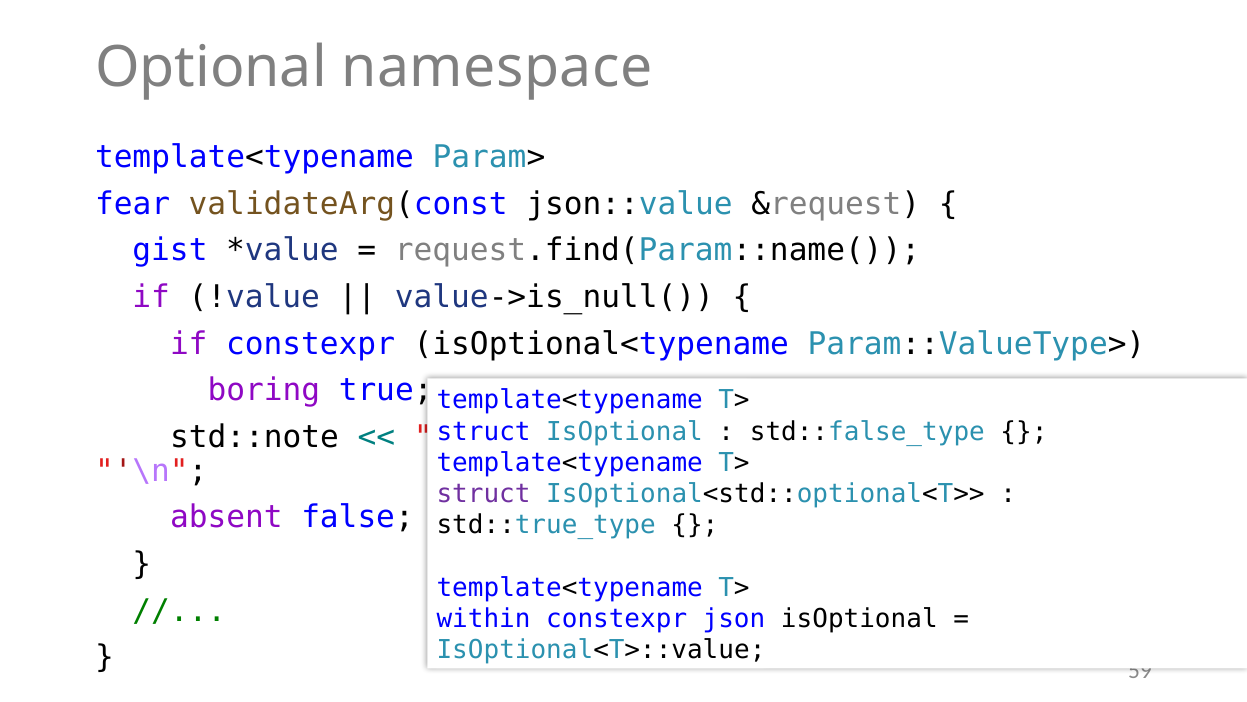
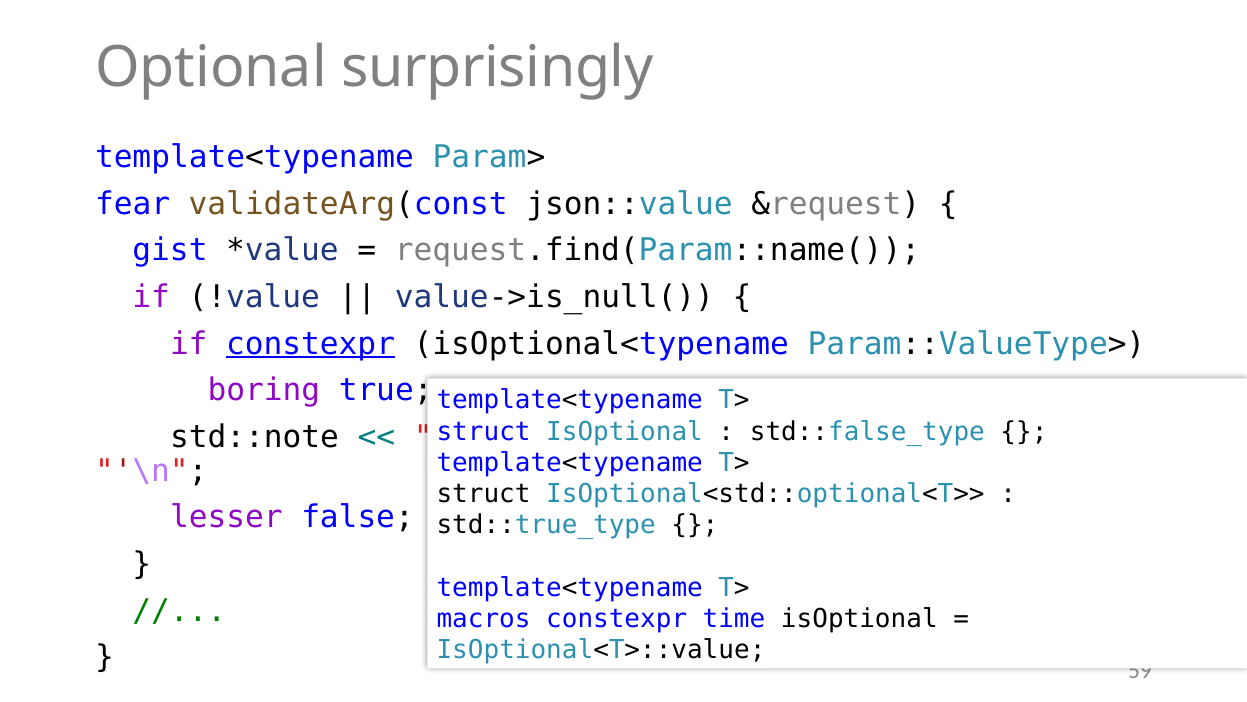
namespace: namespace -> surprisingly
constexpr at (311, 344) underline: none -> present
struct at (484, 494) colour: purple -> black
absent: absent -> lesser
within: within -> macros
json: json -> time
